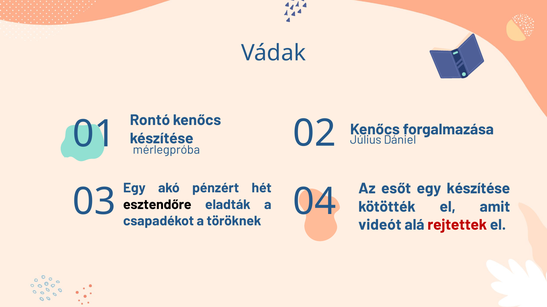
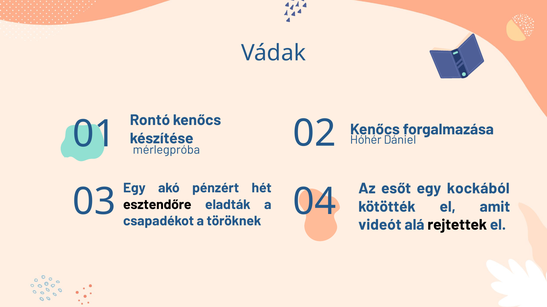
Július: Július -> Hóhér
egy készítése: készítése -> kockából
rejtettek colour: red -> black
